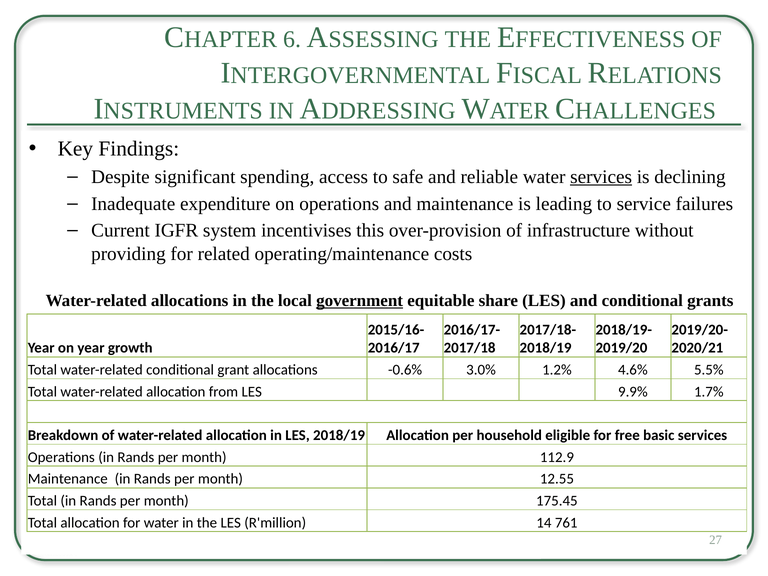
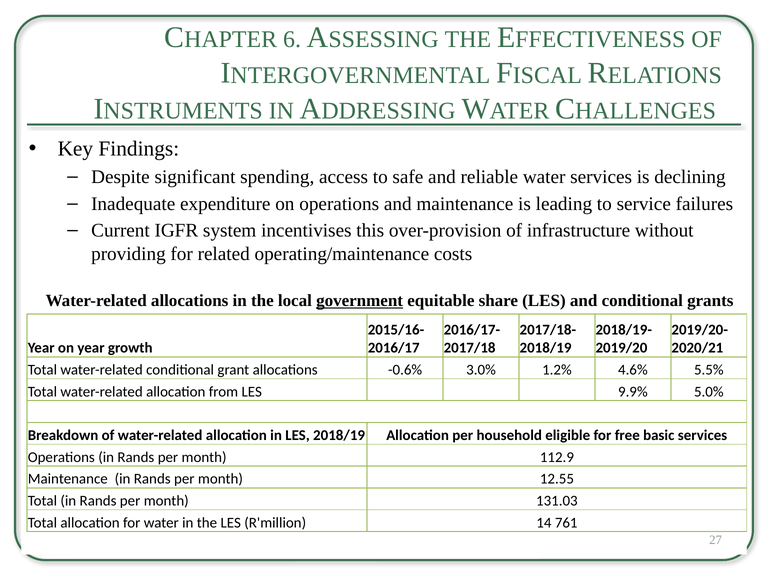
services at (601, 177) underline: present -> none
1.7%: 1.7% -> 5.0%
175.45: 175.45 -> 131.03
